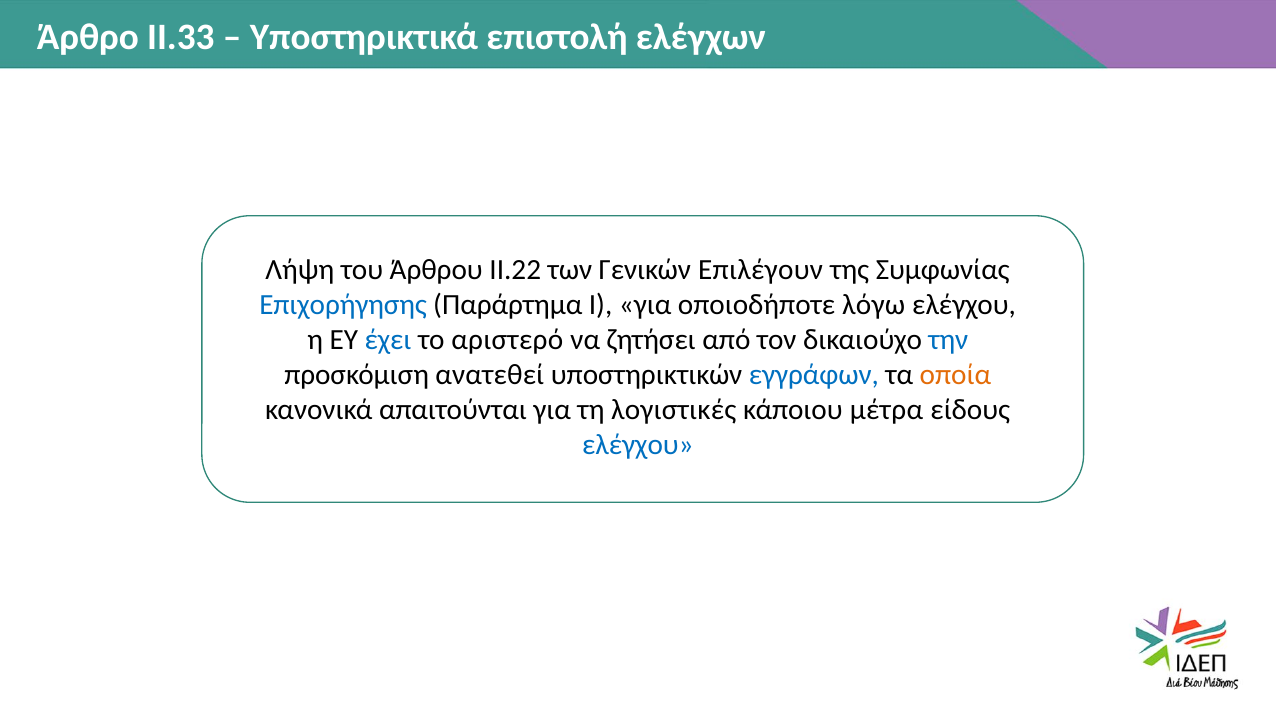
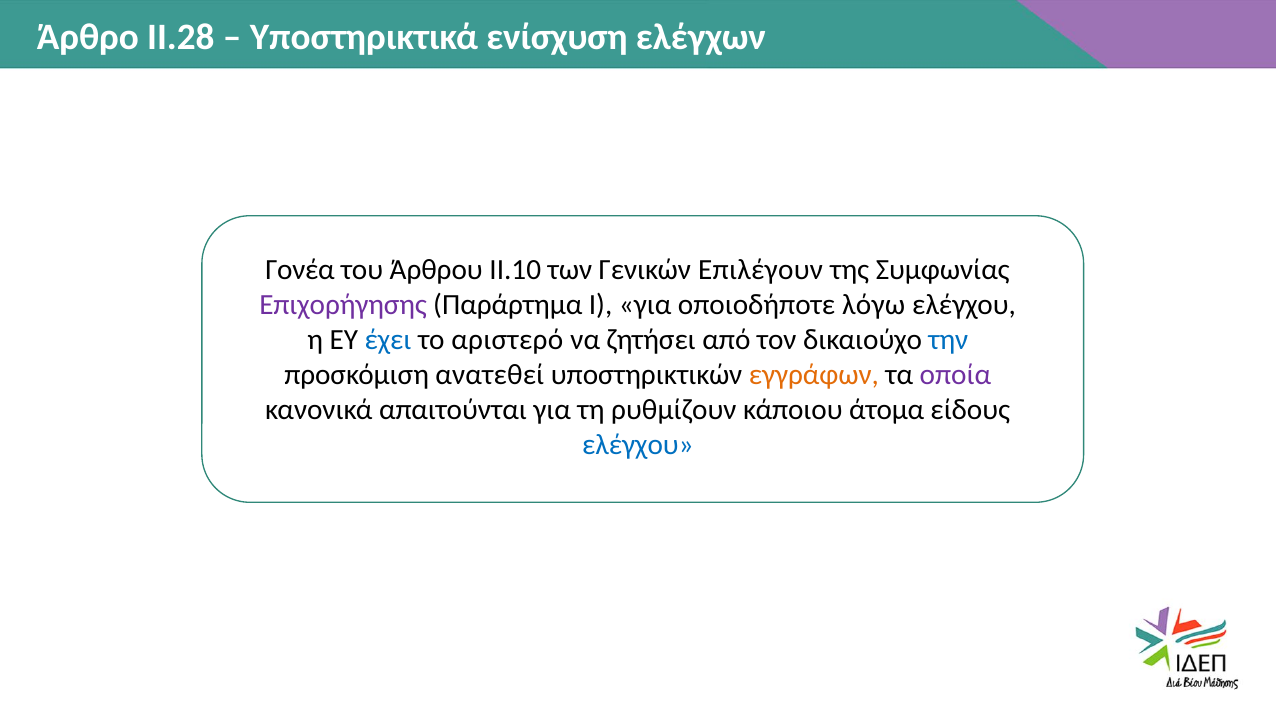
ΙΙ.33: ΙΙ.33 -> ΙΙ.28
επιστολή: επιστολή -> ενίσχυση
Λήψη: Λήψη -> Γονέα
ΙΙ.22: ΙΙ.22 -> ΙΙ.10
Επιχορήγησης colour: blue -> purple
εγγράφων colour: blue -> orange
οποία colour: orange -> purple
λογιστικές: λογιστικές -> ρυθμίζουν
μέτρα: μέτρα -> άτομα
